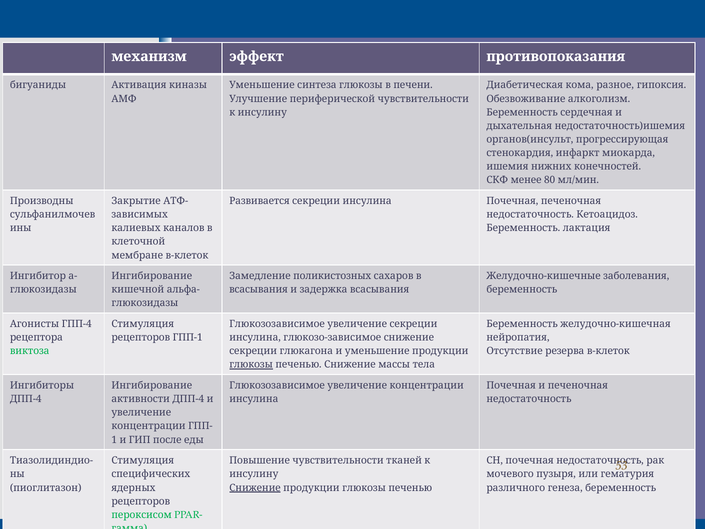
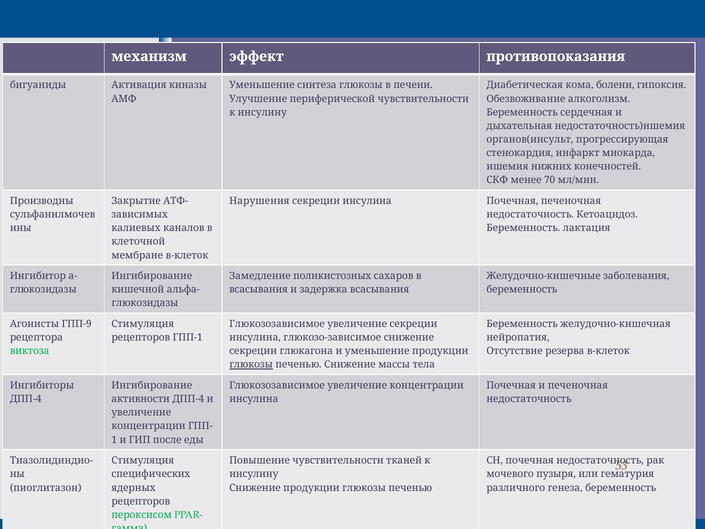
разное: разное -> болени
80: 80 -> 70
Развивается: Развивается -> Нарушения
ГПП-4: ГПП-4 -> ГПП-9
Снижение at (255, 488) underline: present -> none
